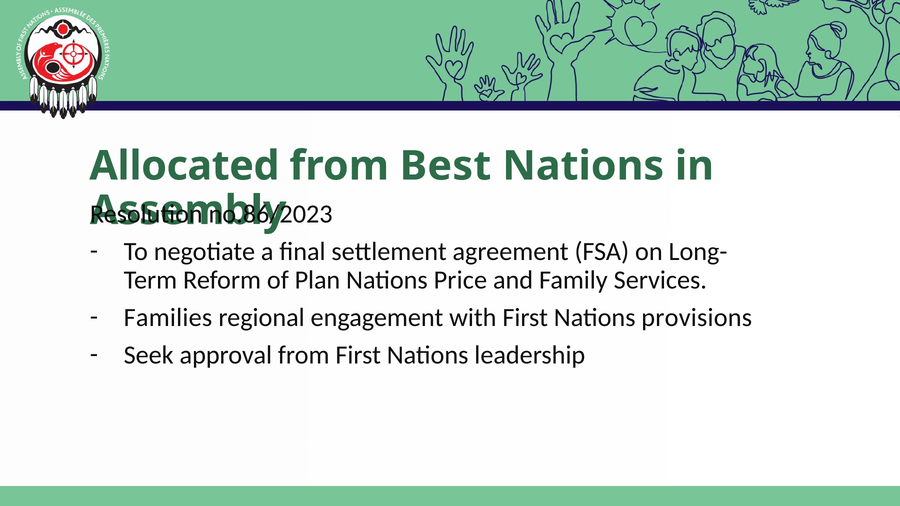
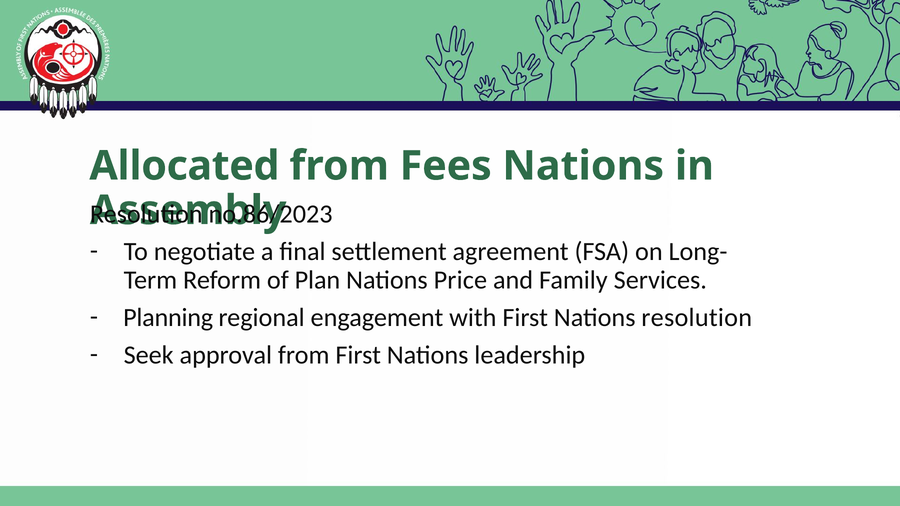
Best: Best -> Fees
Families: Families -> Planning
Nations provisions: provisions -> resolution
